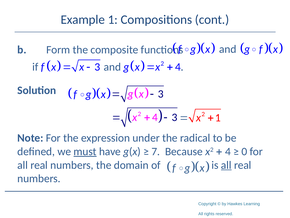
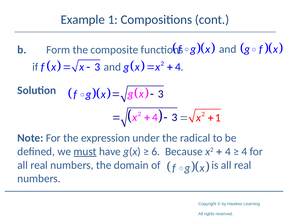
7: 7 -> 6
0 at (244, 151): 0 -> 4
all at (226, 165) underline: present -> none
